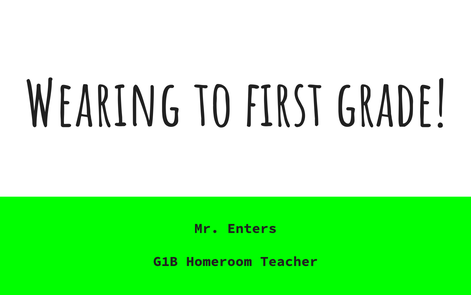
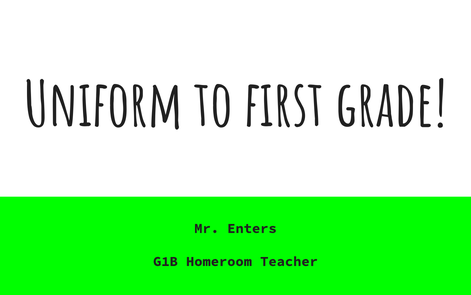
Wearing: Wearing -> Uniform
